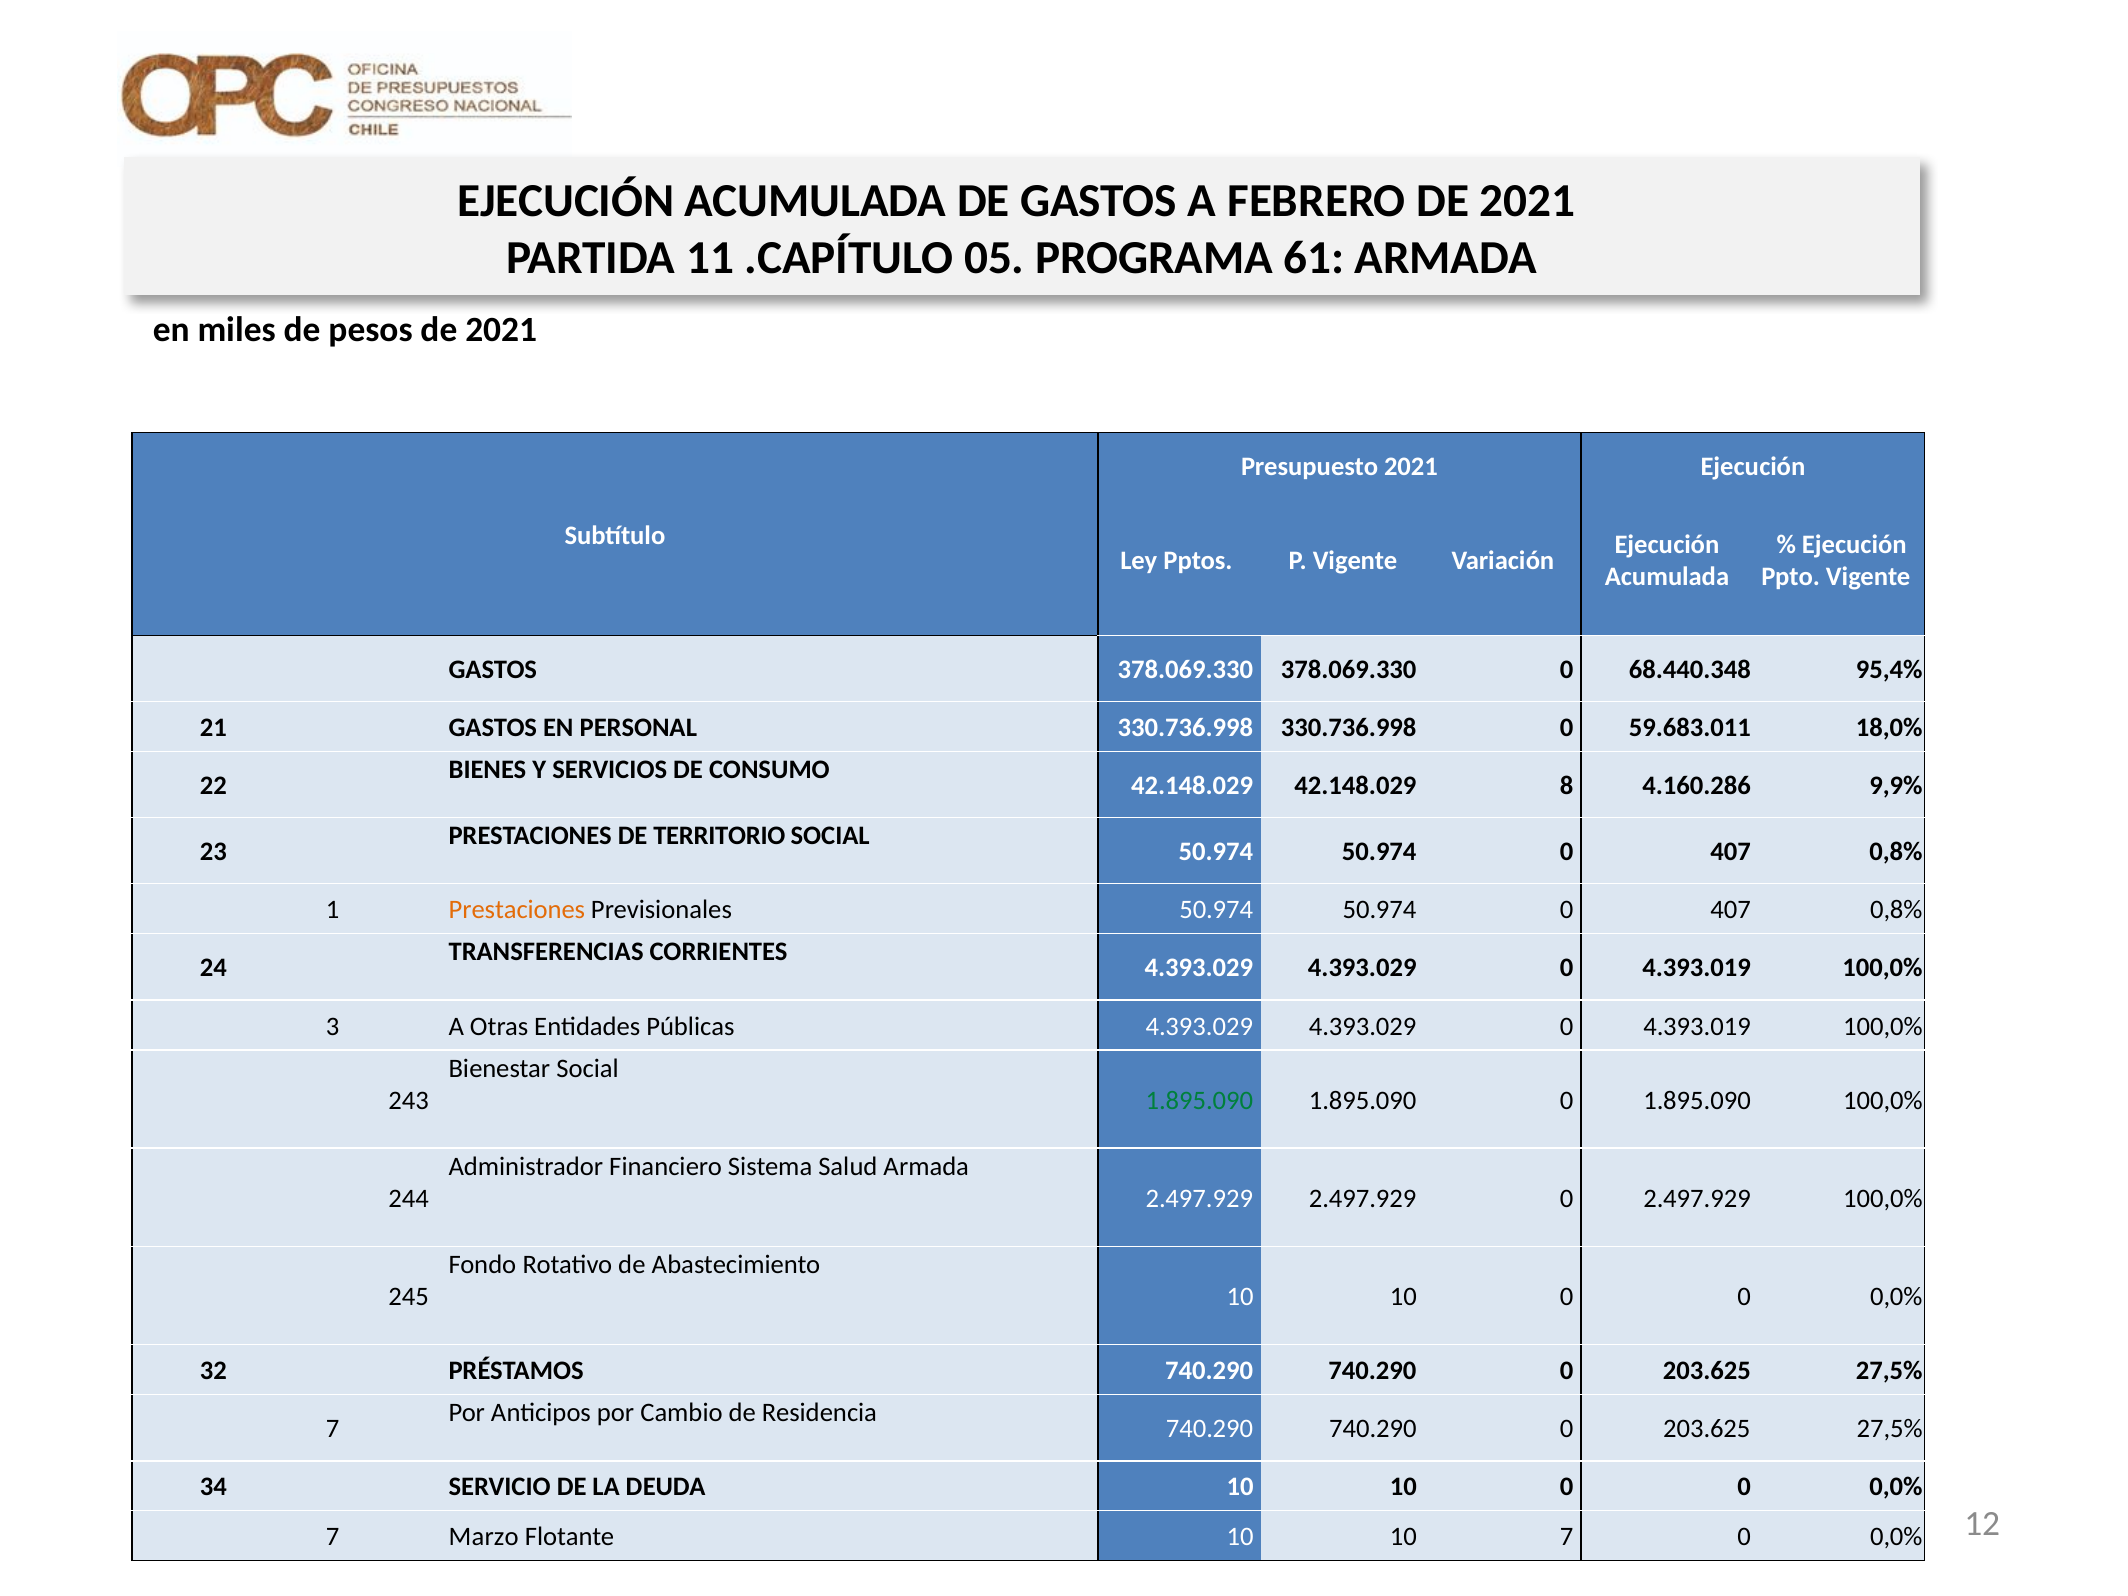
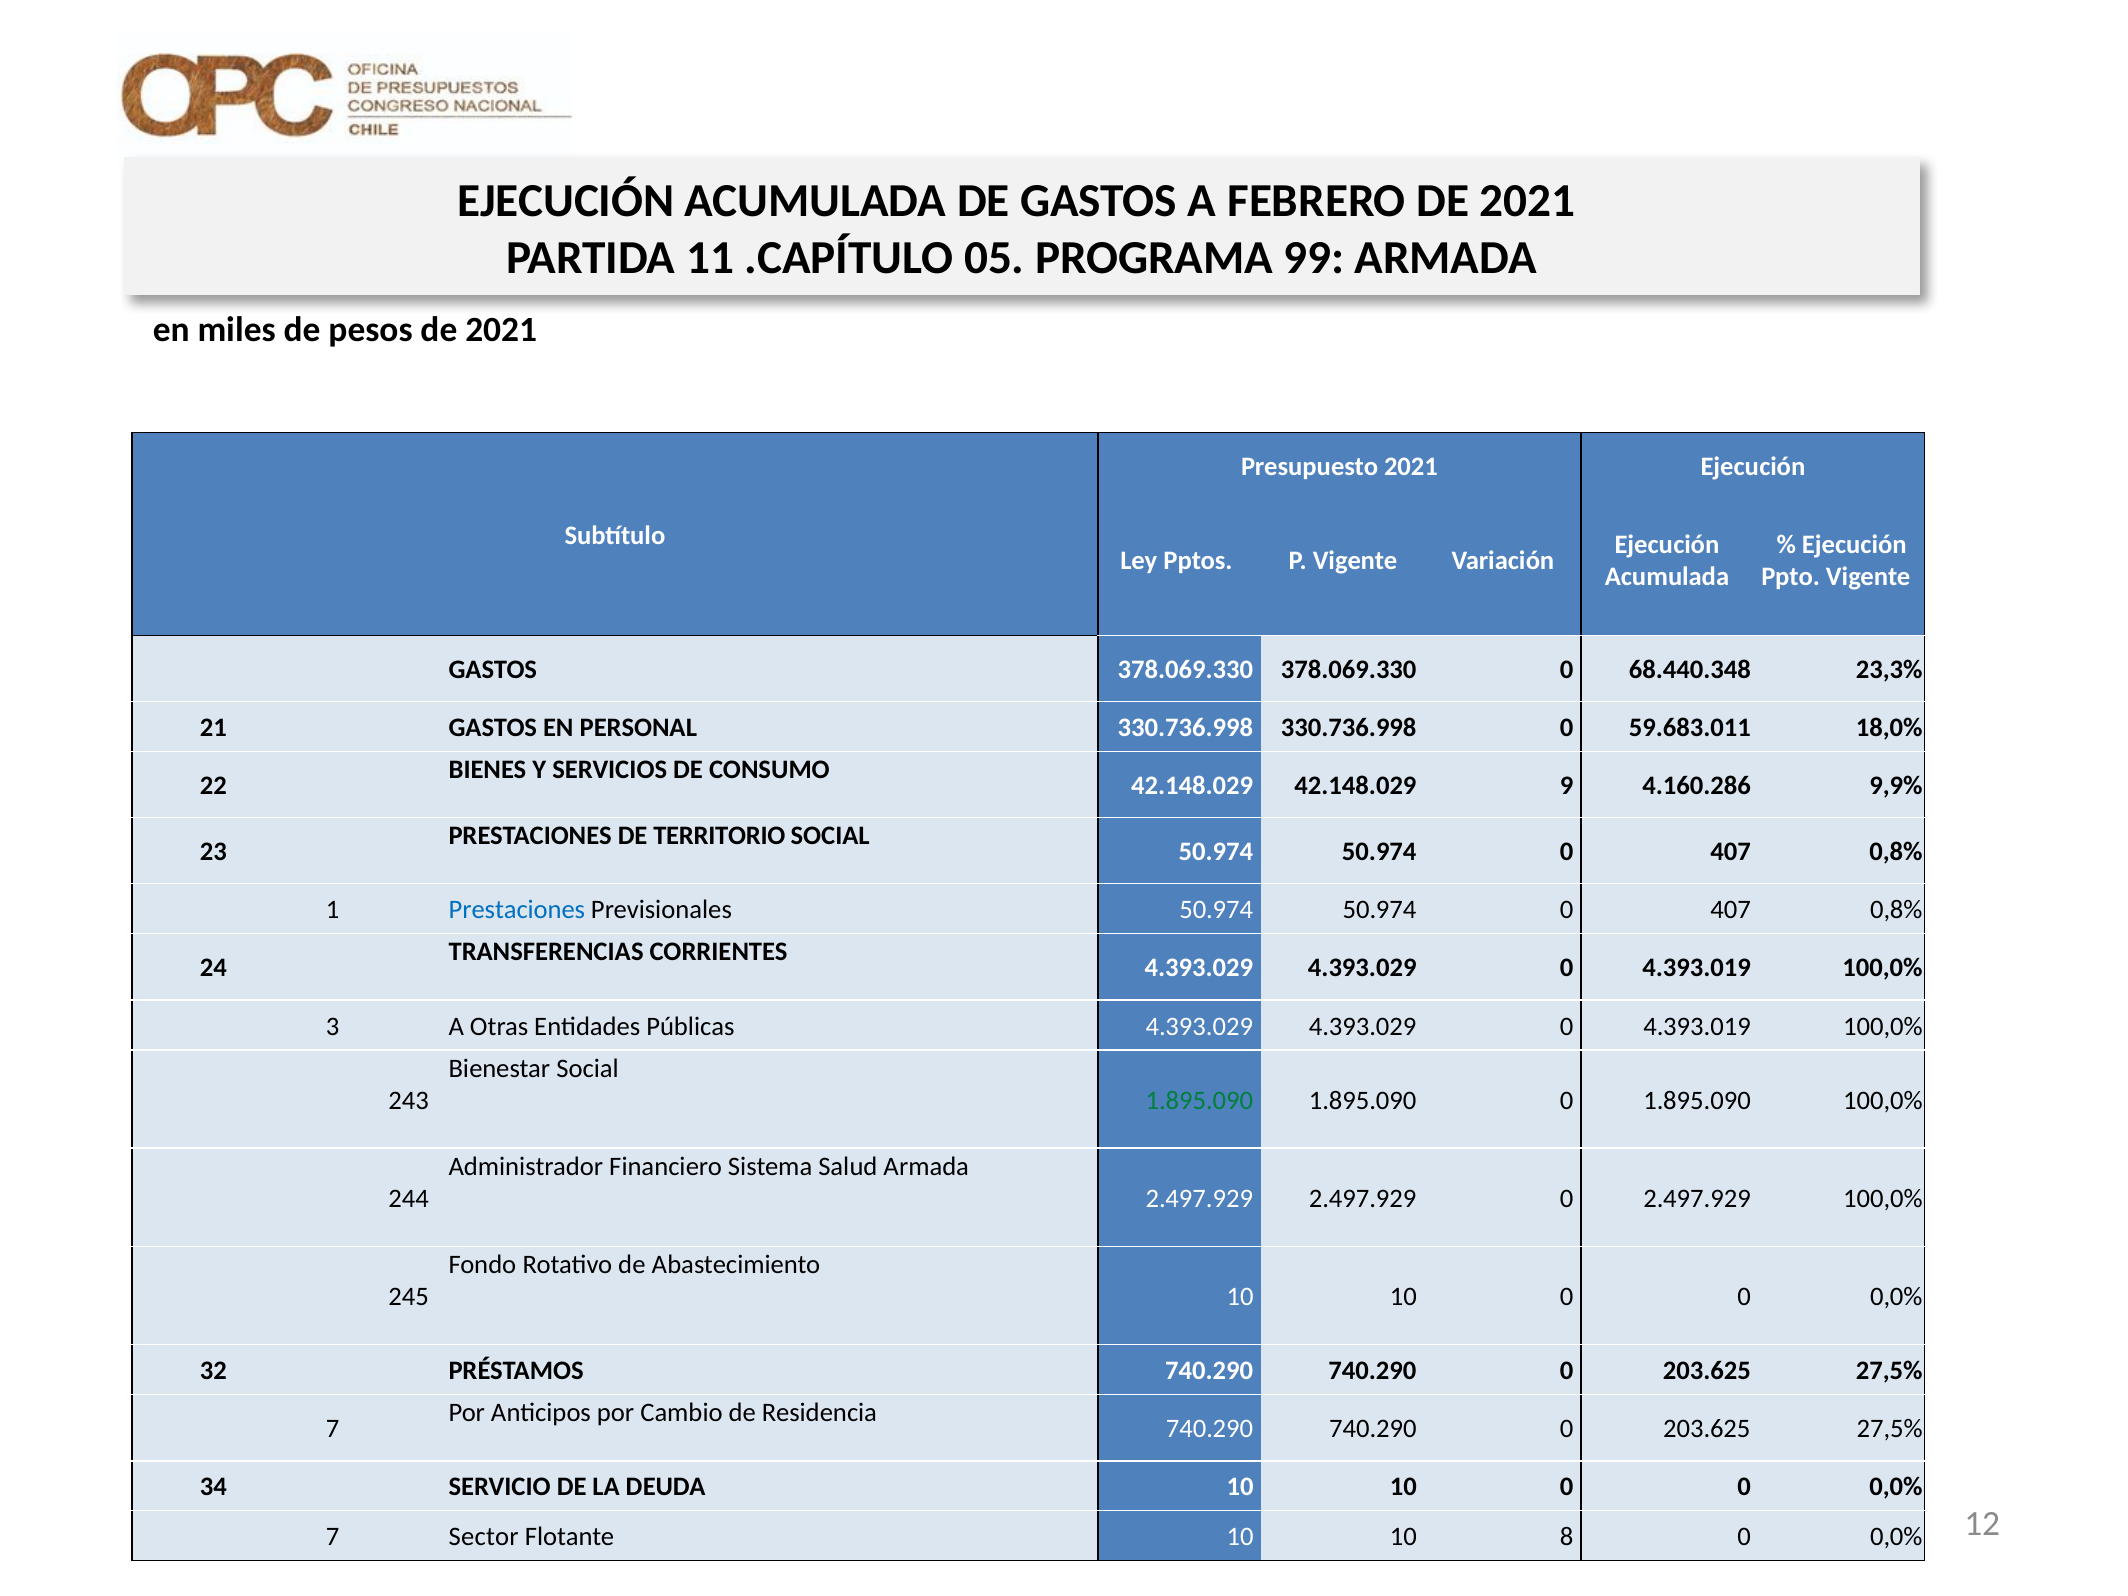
61: 61 -> 99
95,4%: 95,4% -> 23,3%
8: 8 -> 9
Prestaciones at (517, 910) colour: orange -> blue
Marzo: Marzo -> Sector
10 7: 7 -> 8
